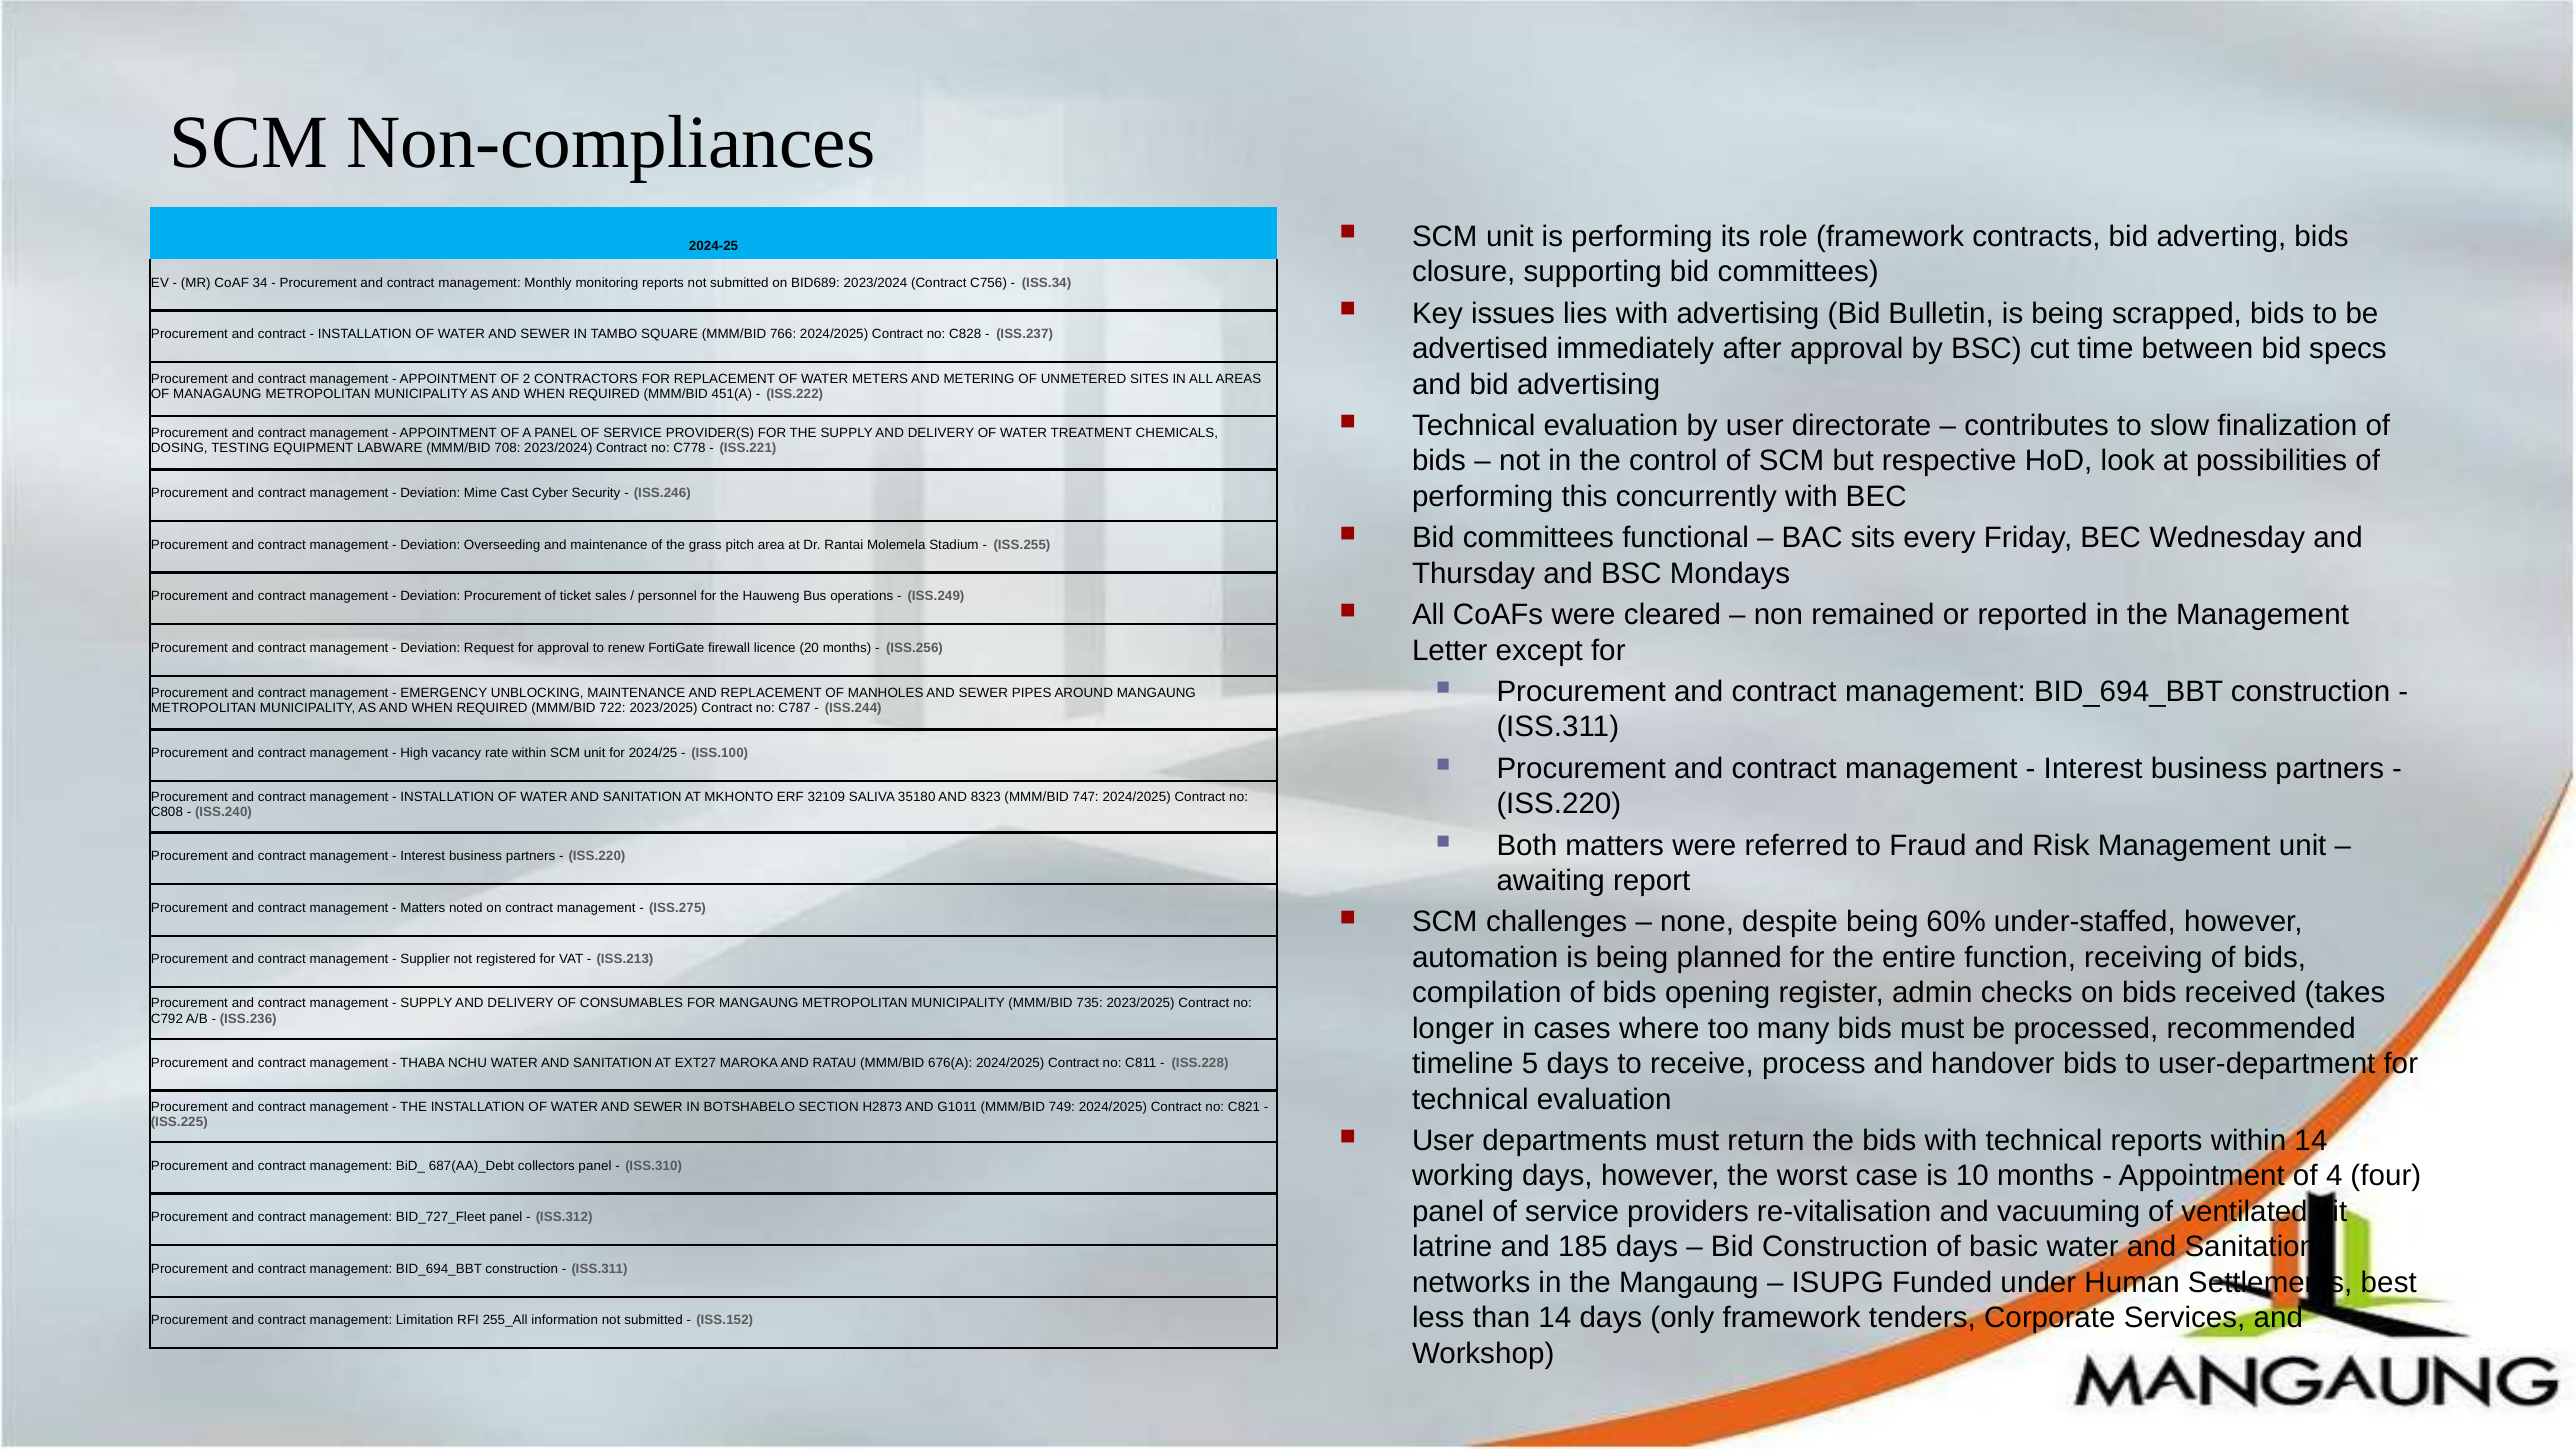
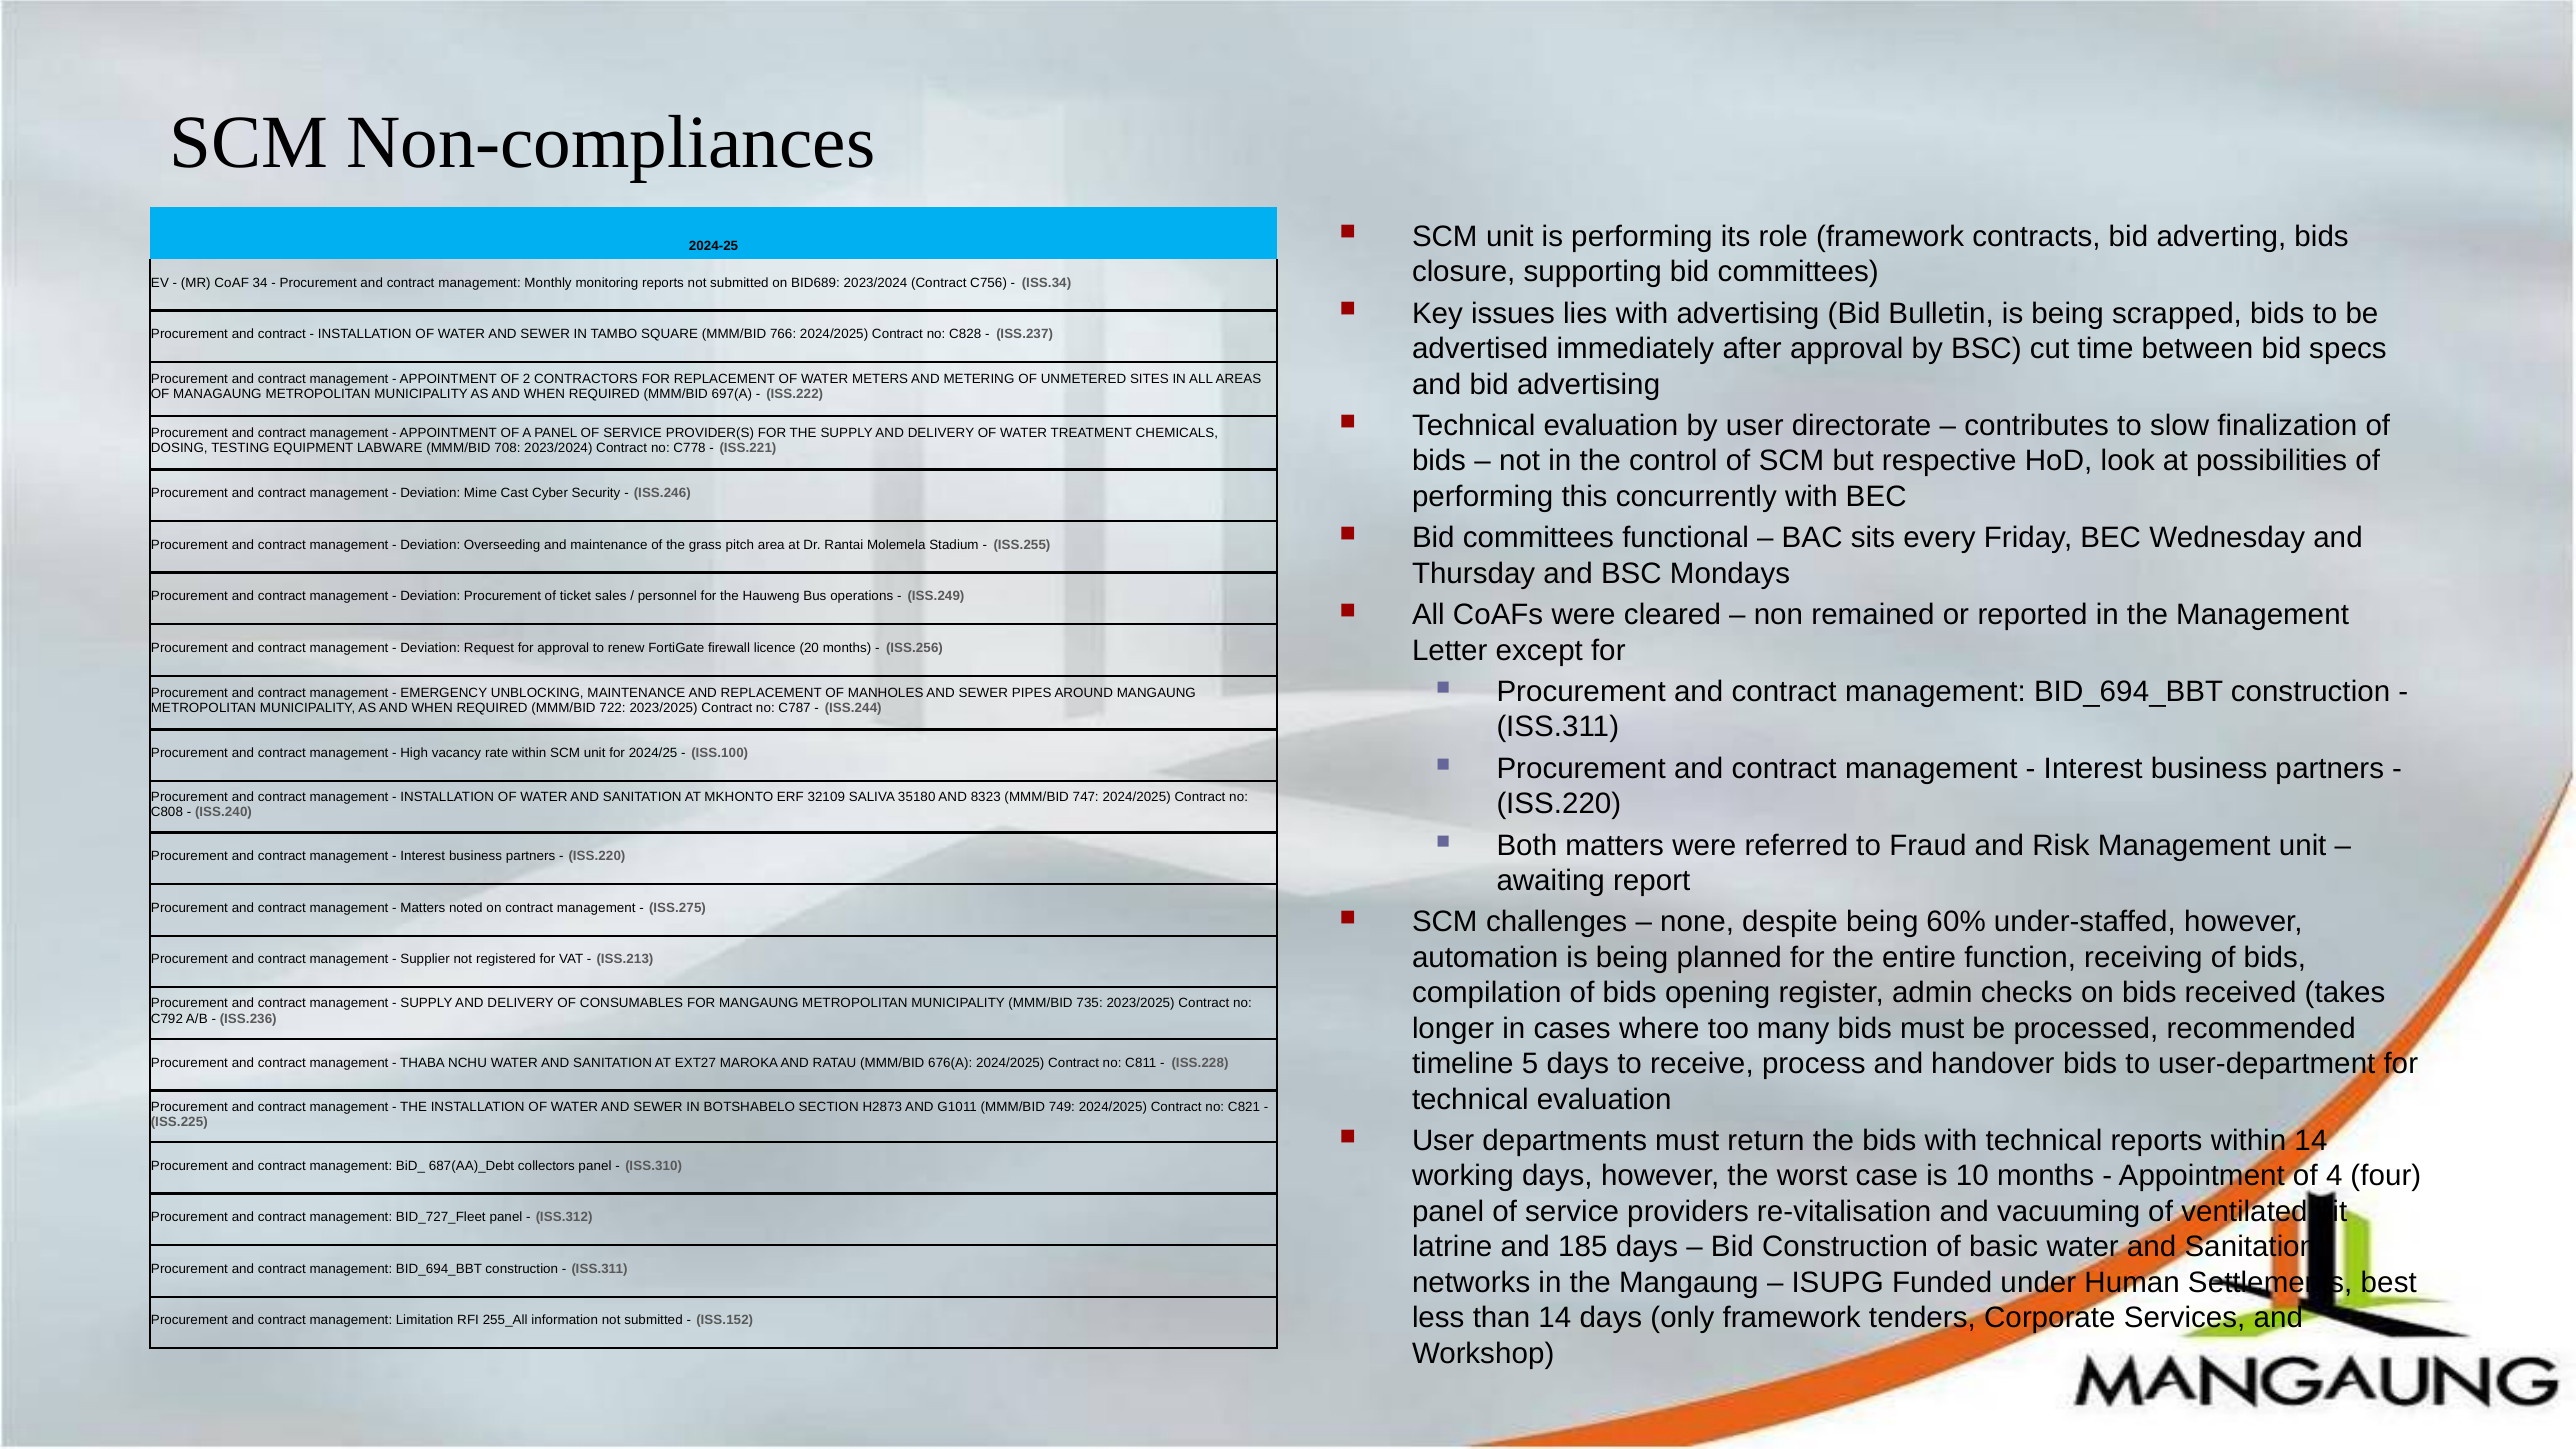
451(A: 451(A -> 697(A
